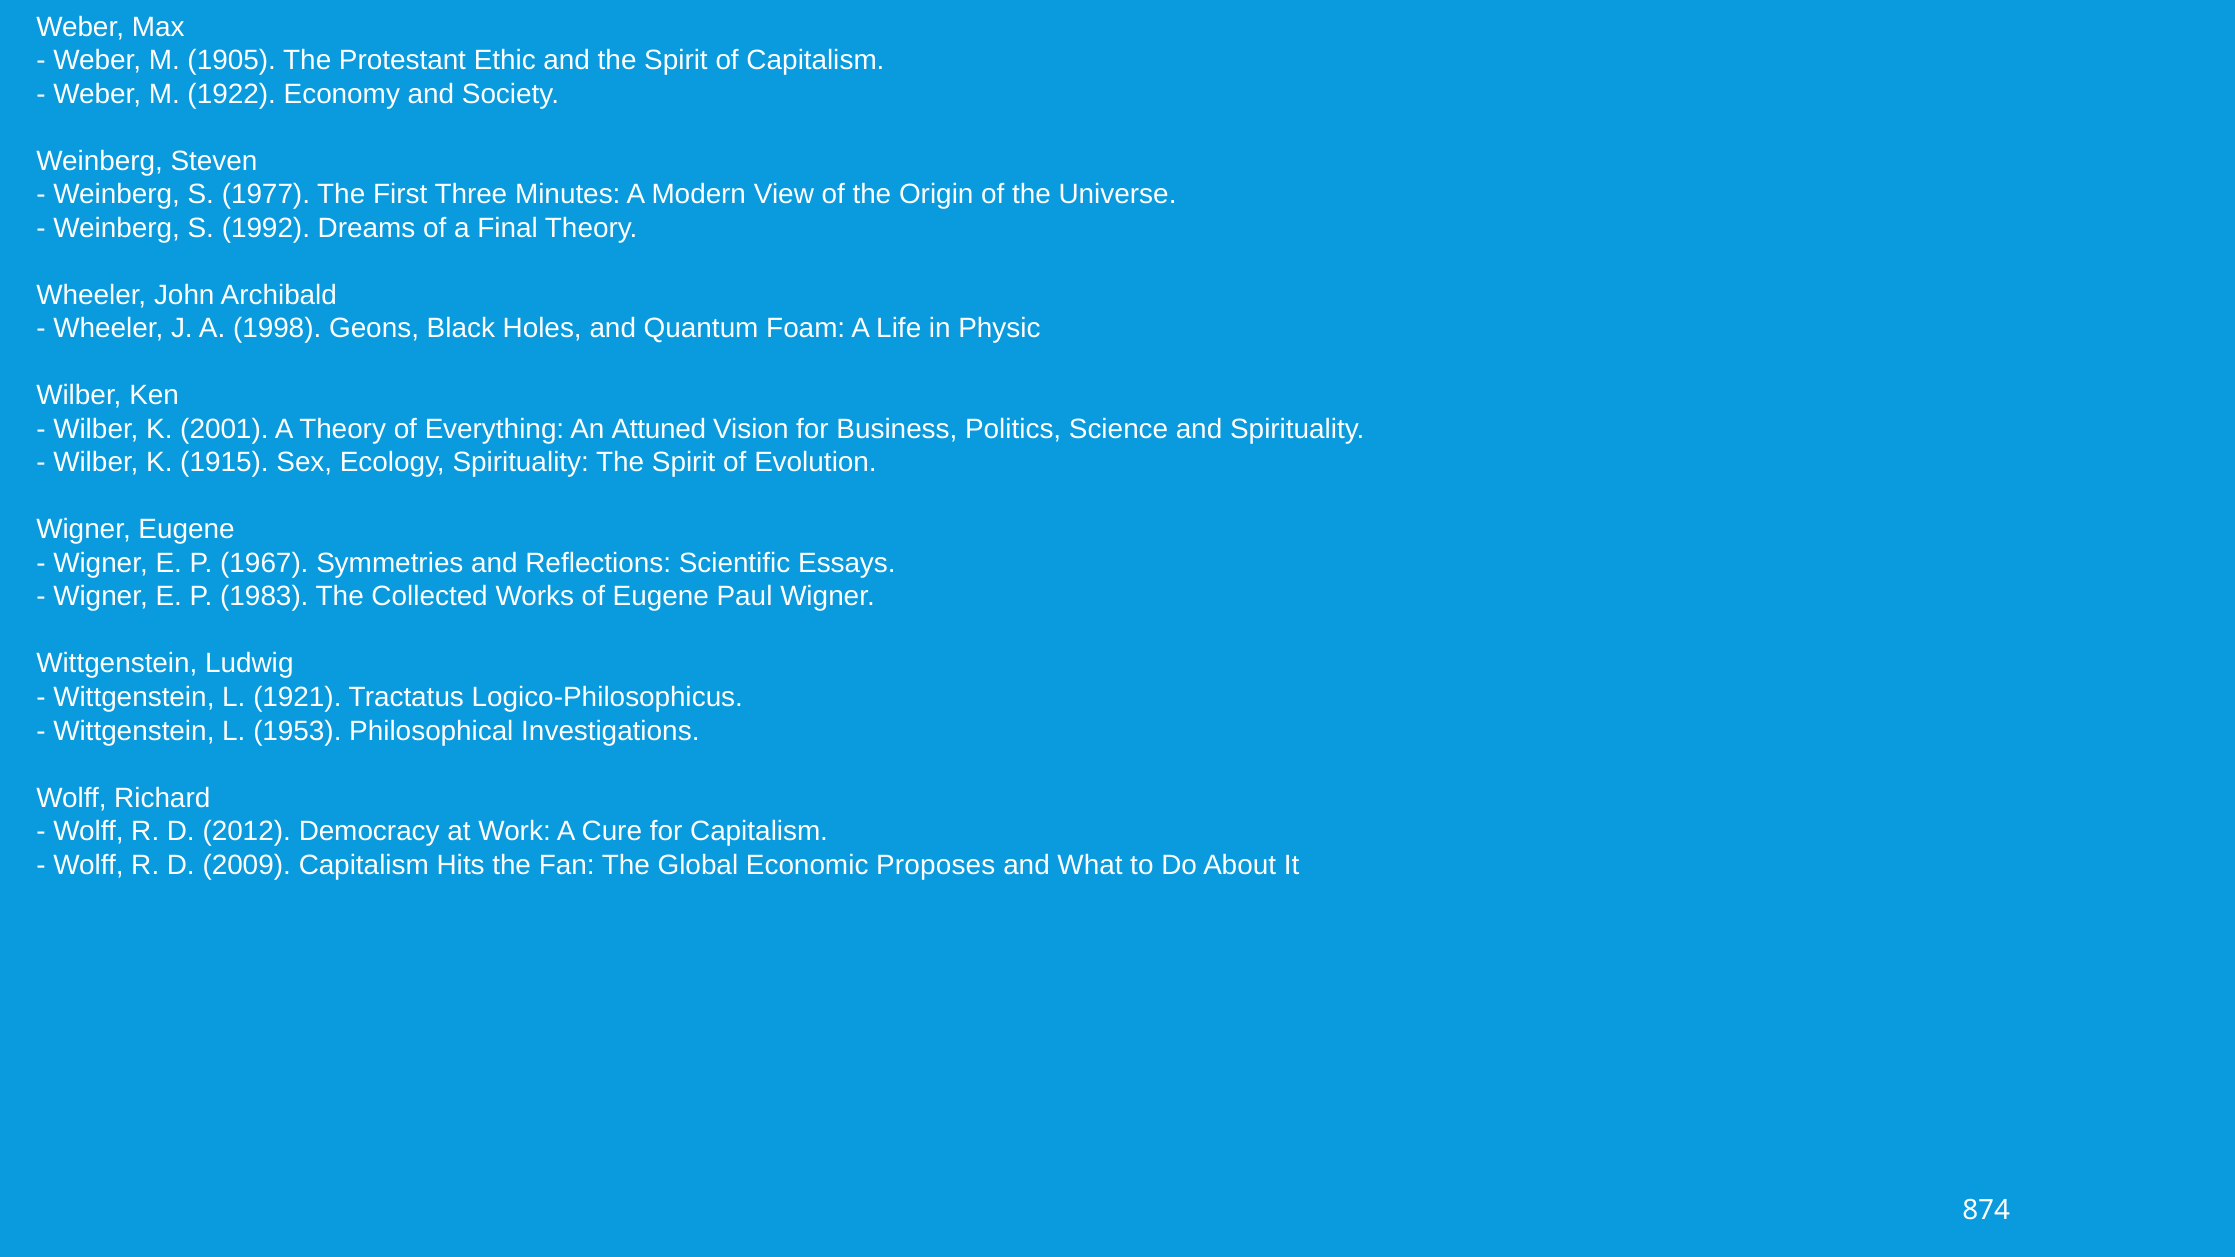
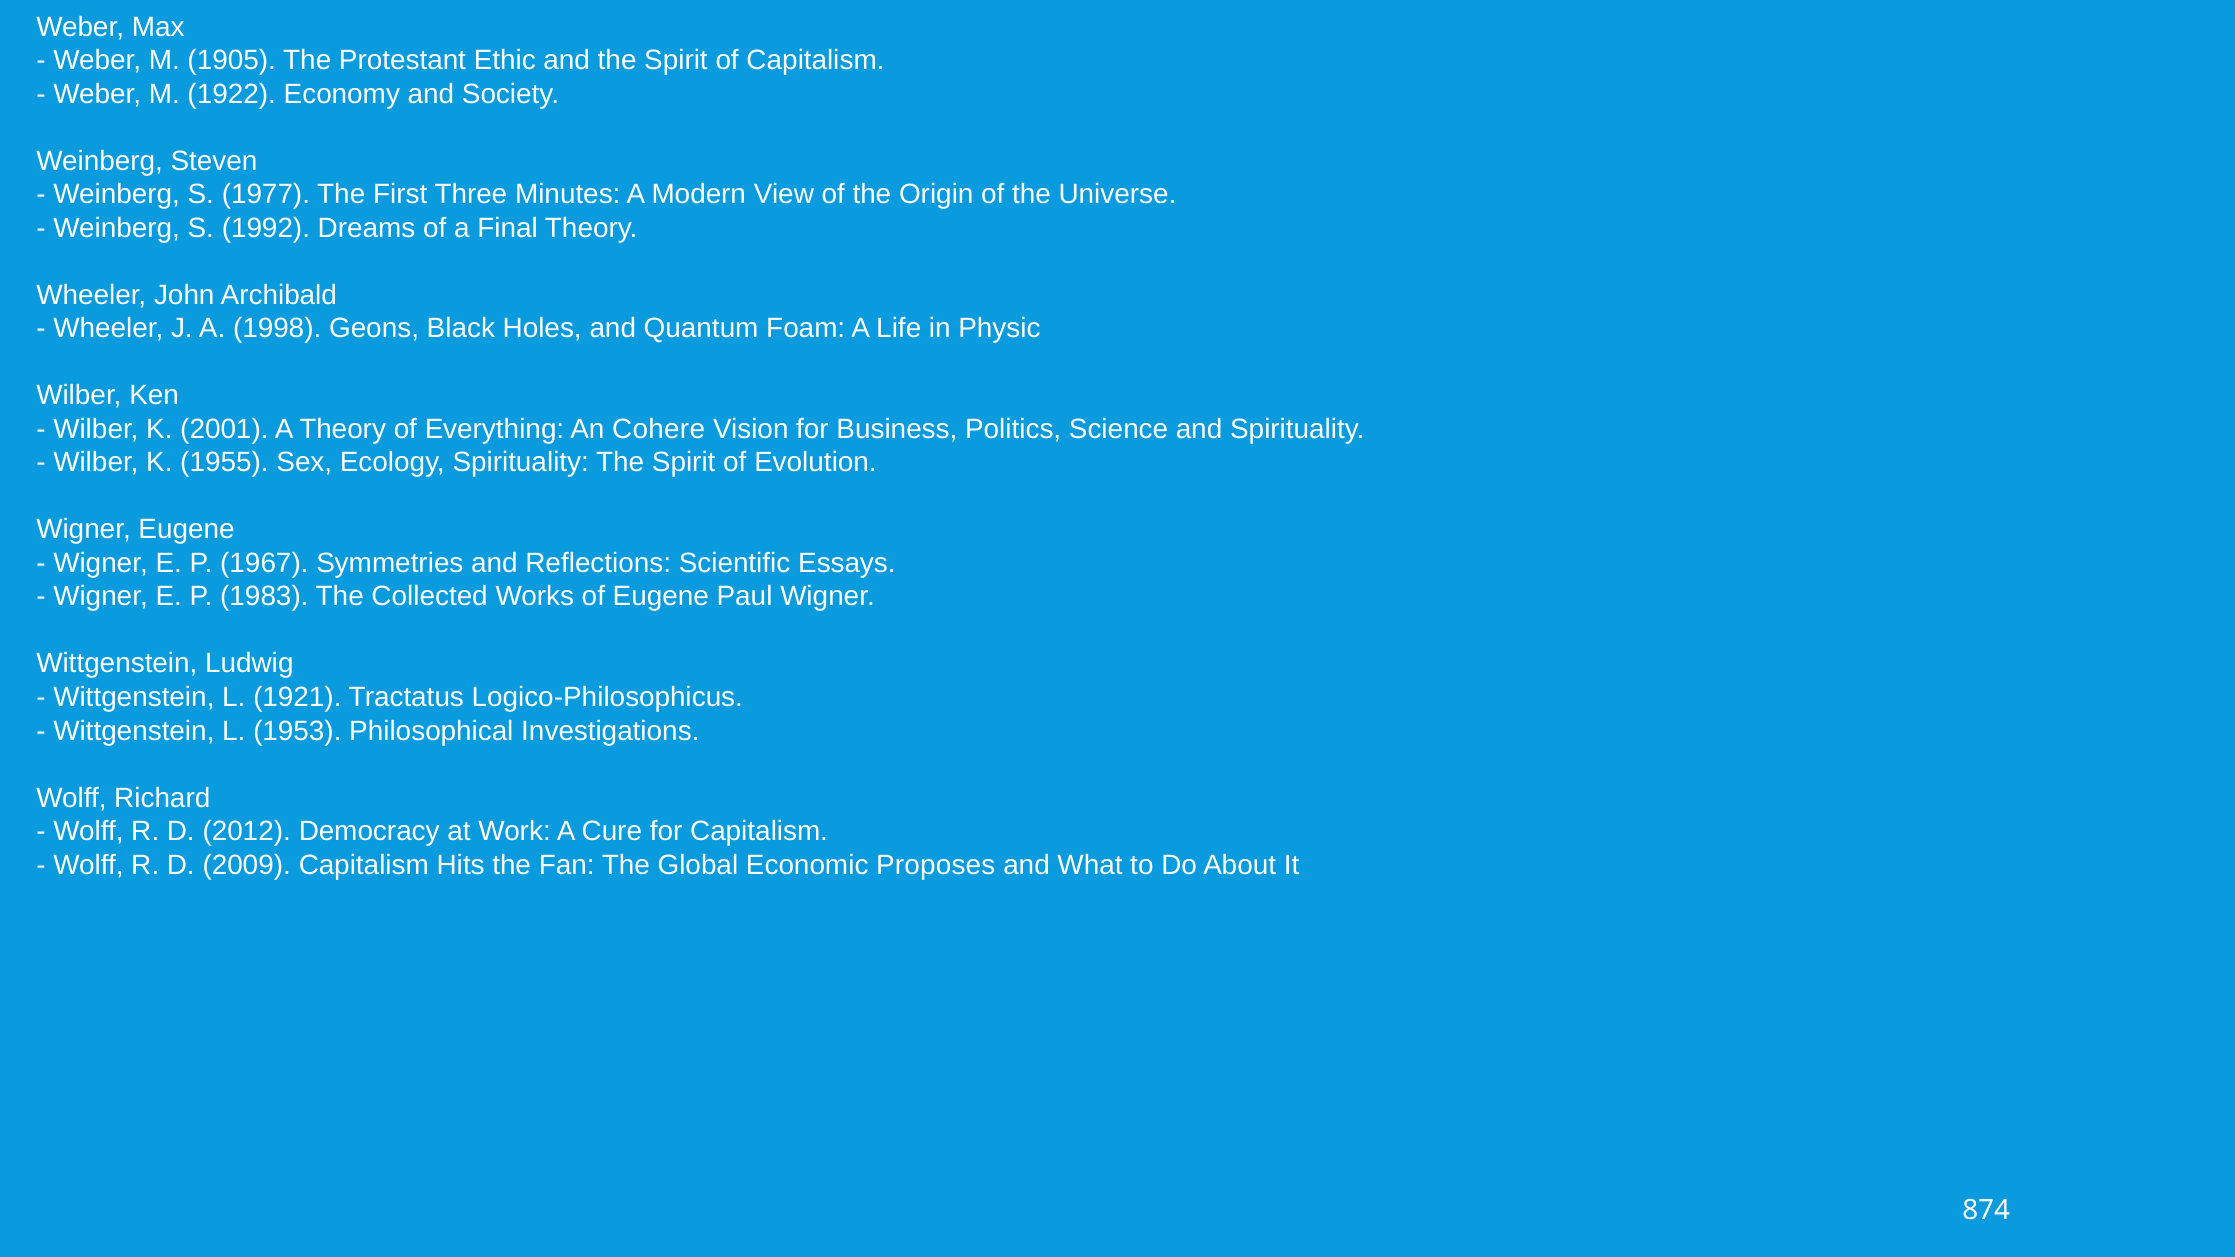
Attuned: Attuned -> Cohere
1915: 1915 -> 1955
